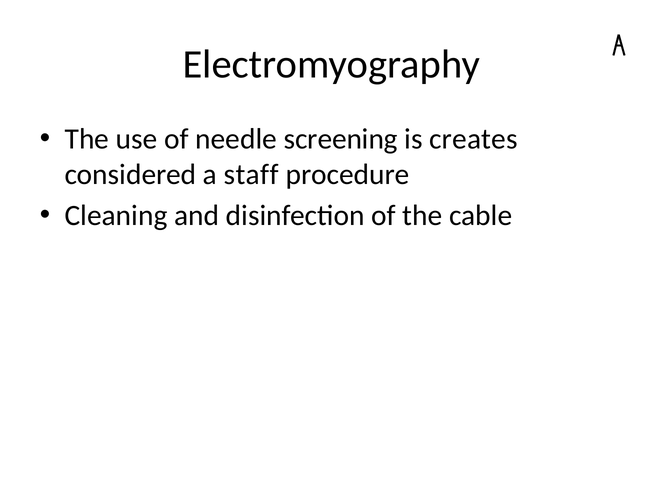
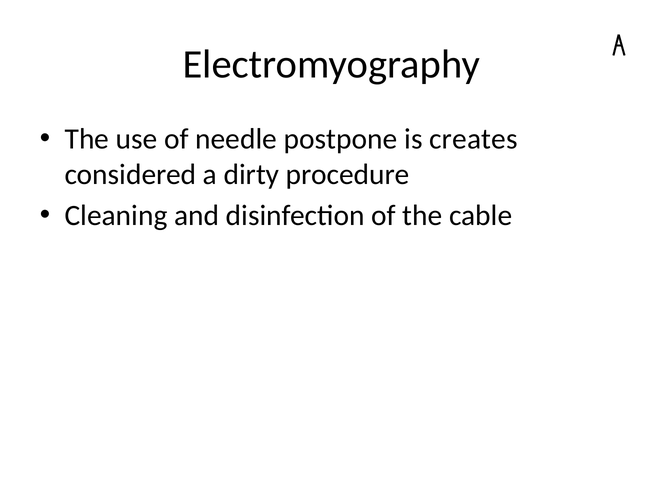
screening: screening -> postpone
staff: staff -> dirty
